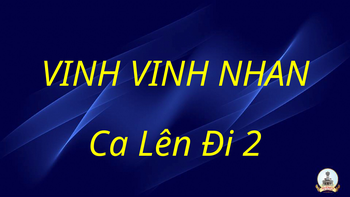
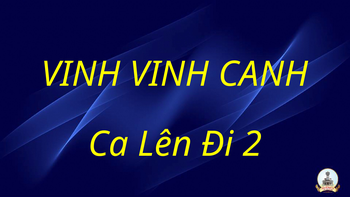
NHAN: NHAN -> CANH
